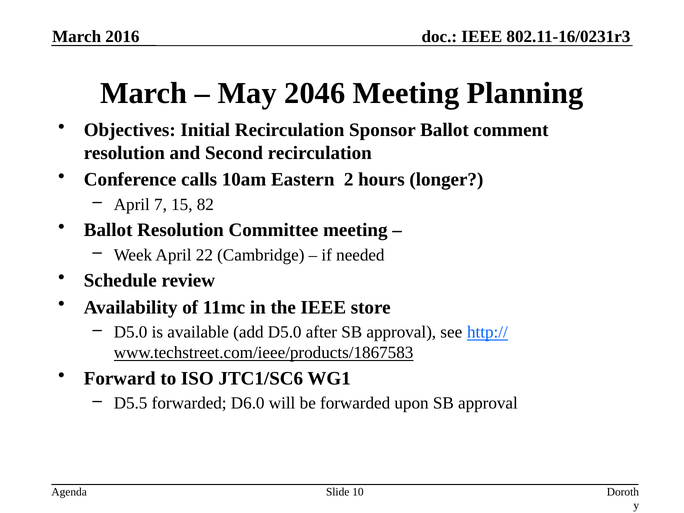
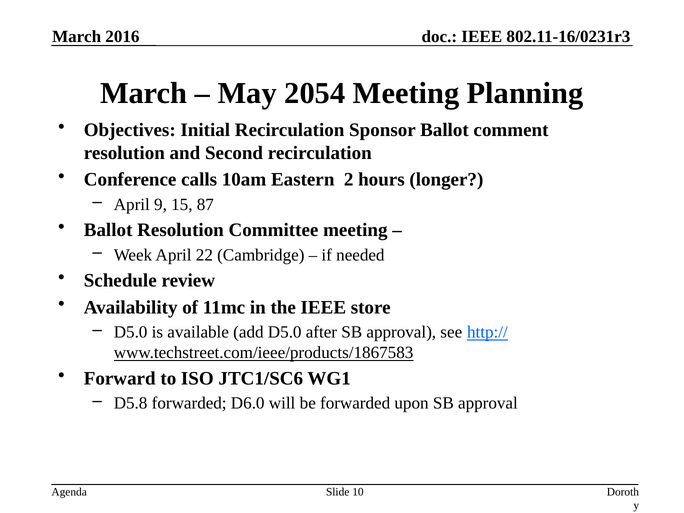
2046: 2046 -> 2054
7: 7 -> 9
82: 82 -> 87
D5.5: D5.5 -> D5.8
